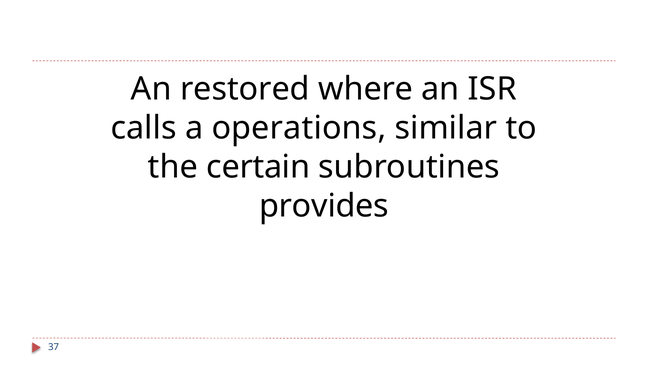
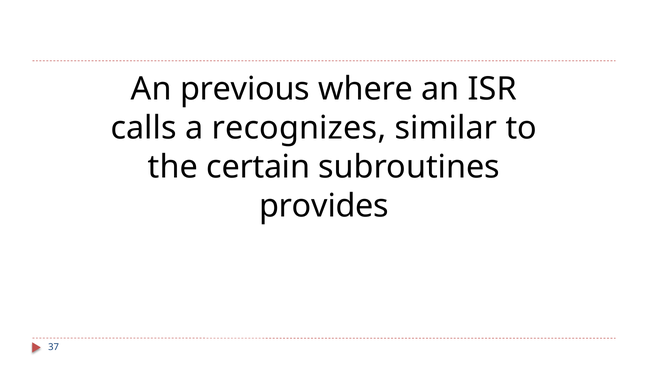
restored: restored -> previous
operations: operations -> recognizes
